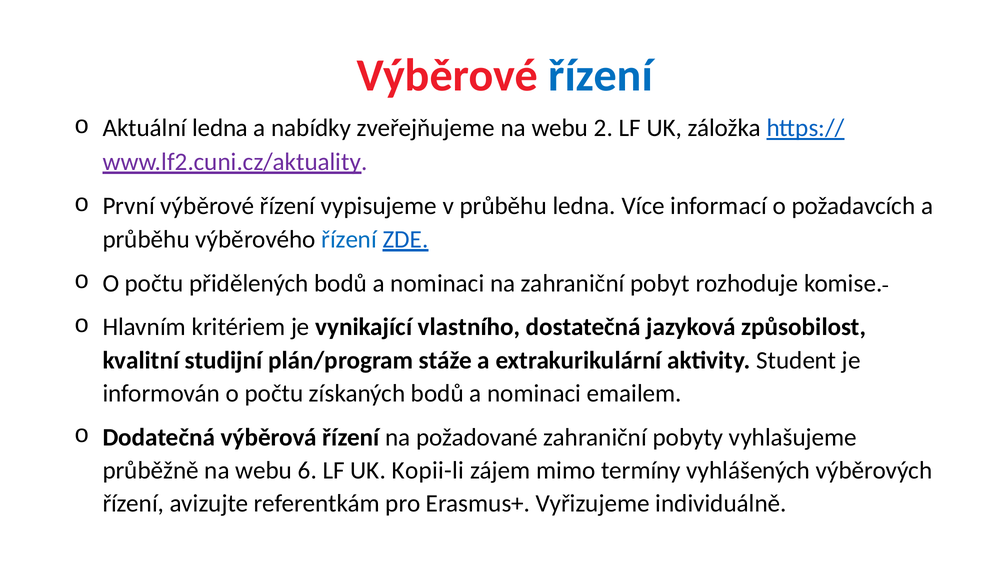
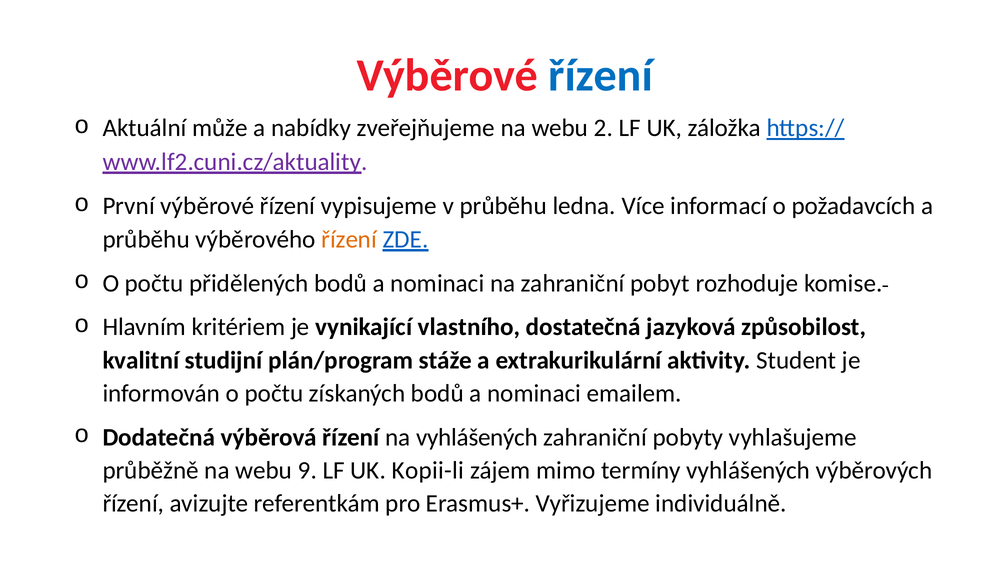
Aktuální ledna: ledna -> může
řízení at (349, 239) colour: blue -> orange
na požadované: požadované -> vyhlášených
6: 6 -> 9
